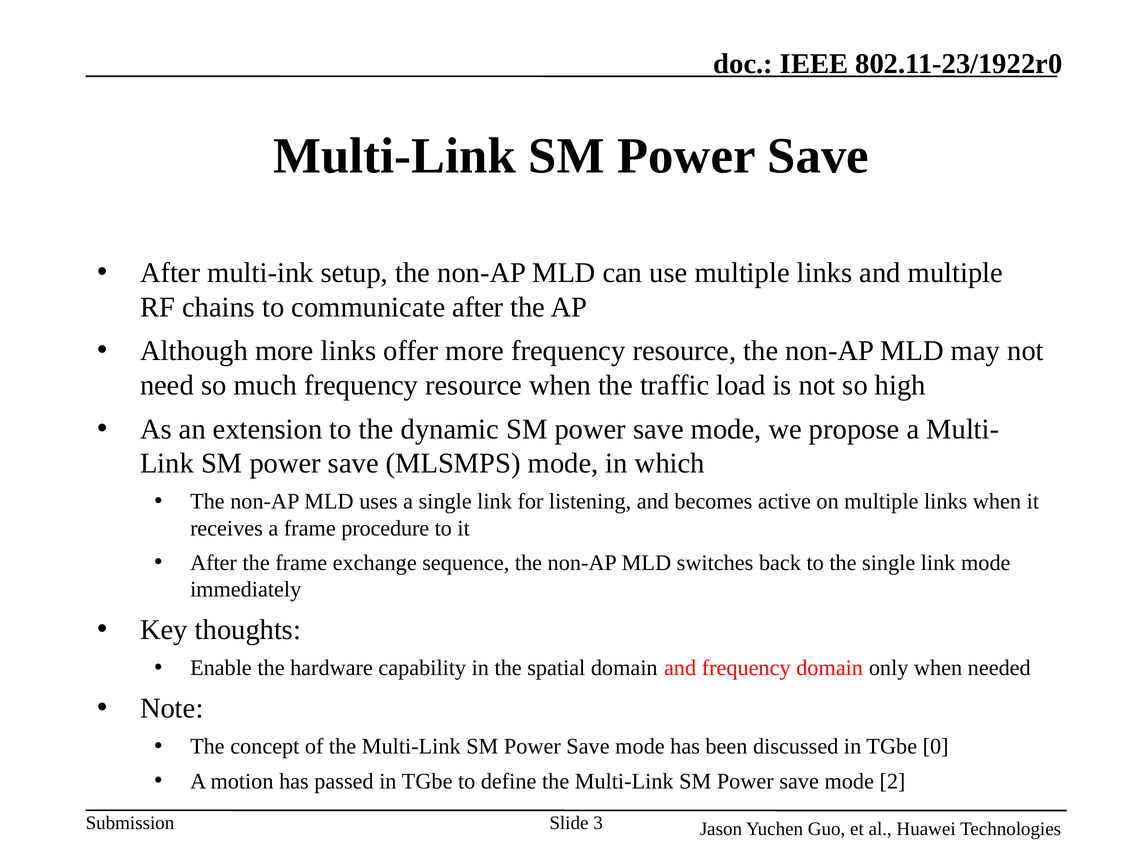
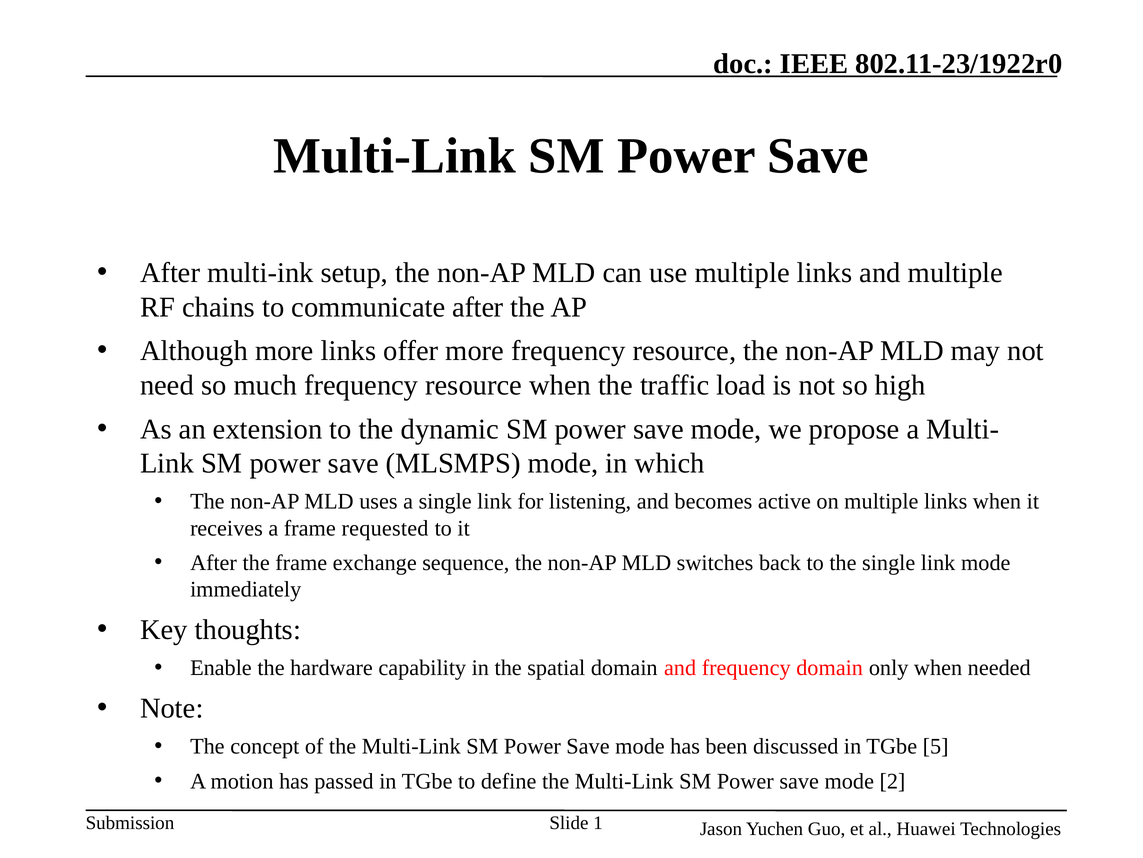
procedure: procedure -> requested
0: 0 -> 5
3: 3 -> 1
